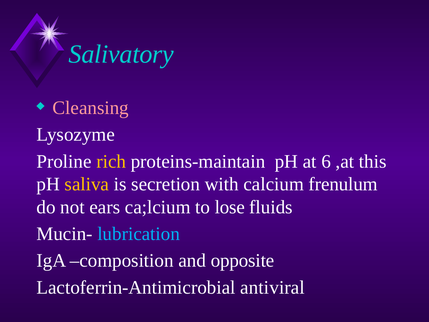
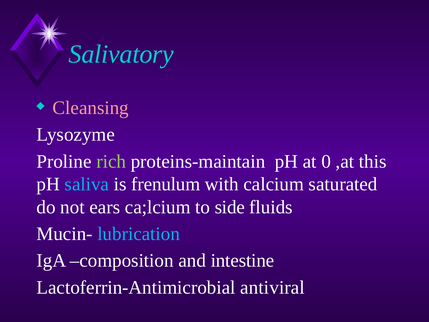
rich colour: yellow -> light green
6: 6 -> 0
saliva colour: yellow -> light blue
secretion: secretion -> frenulum
frenulum: frenulum -> saturated
lose: lose -> side
opposite: opposite -> intestine
